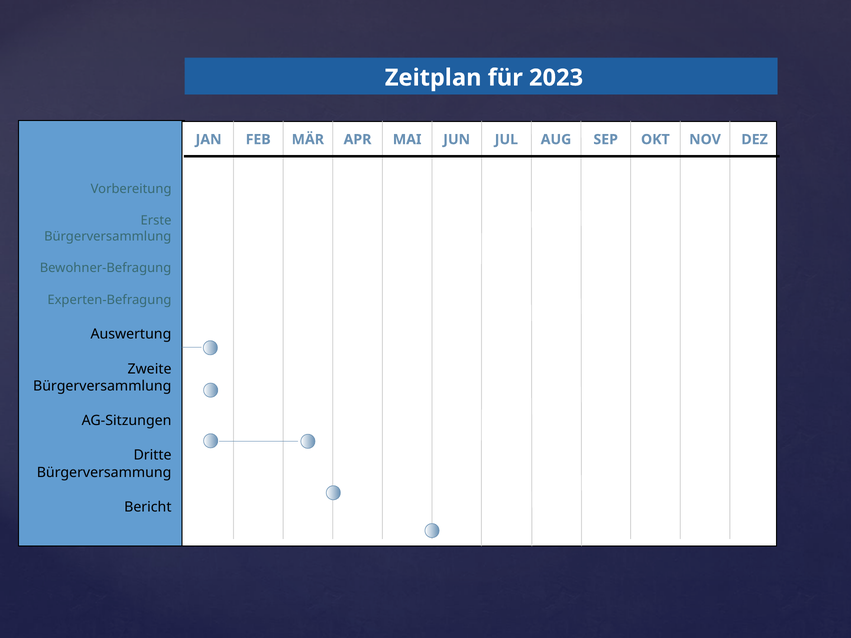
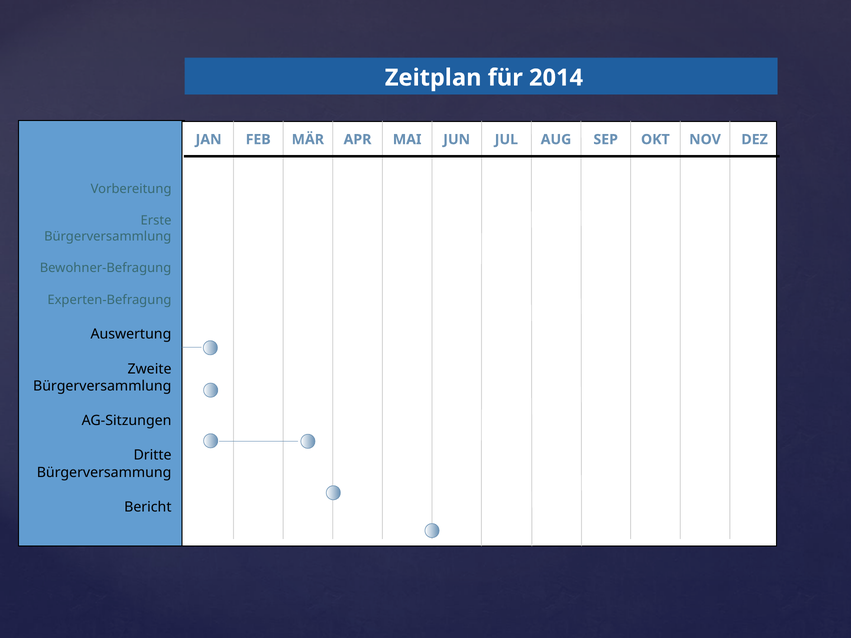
2023: 2023 -> 2014
